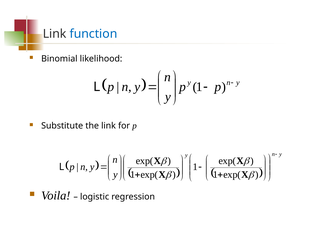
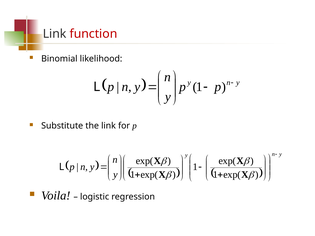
function colour: blue -> red
